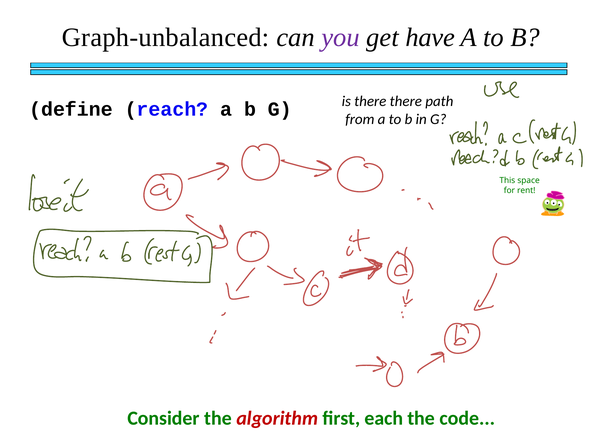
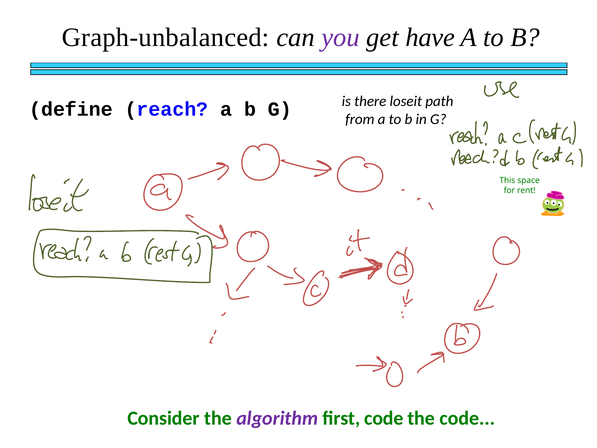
there there: there -> loseit
algorithm colour: red -> purple
first each: each -> code
